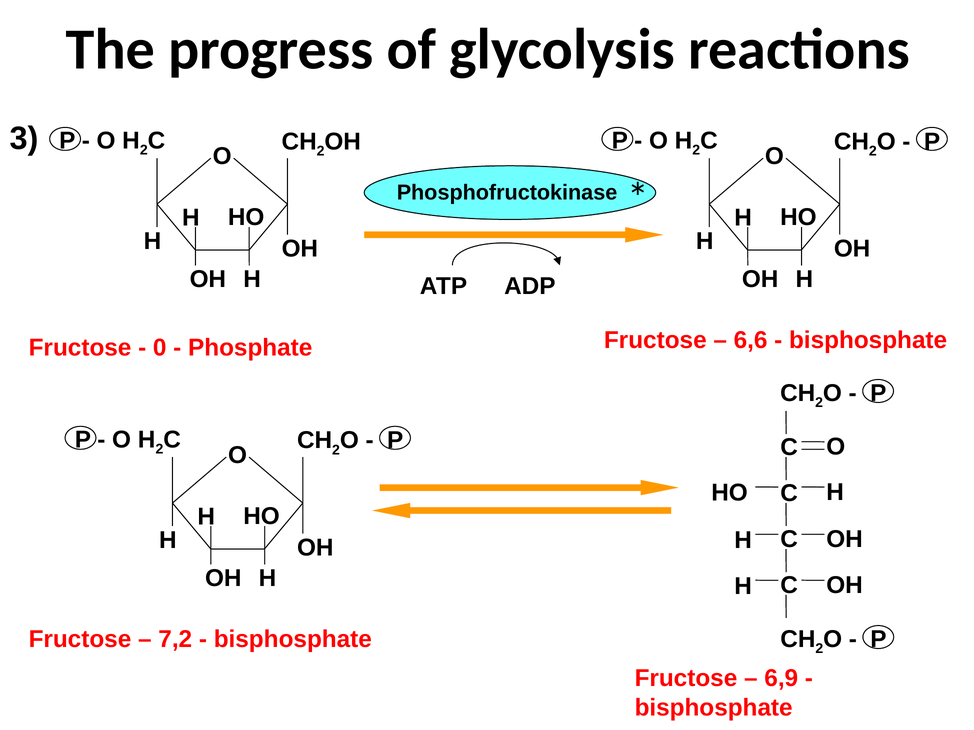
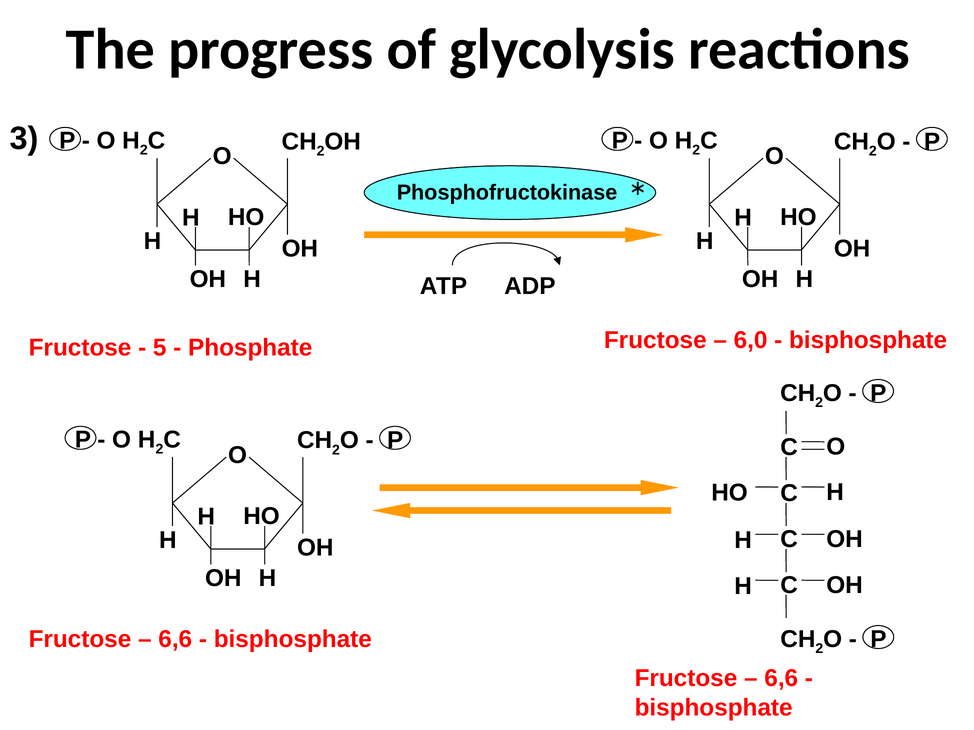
6,6: 6,6 -> 6,0
0: 0 -> 5
7,2 at (175, 639): 7,2 -> 6,6
6,9 at (781, 679): 6,9 -> 6,6
